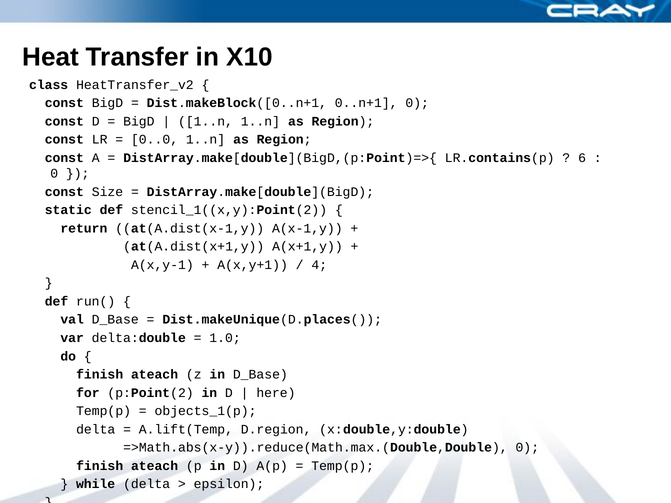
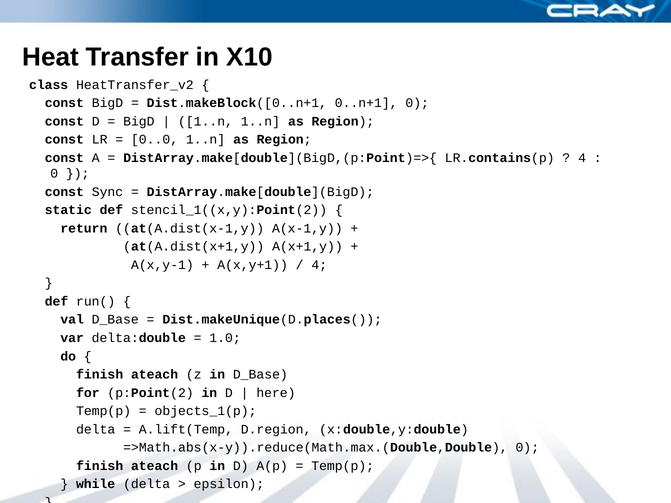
6 at (582, 158): 6 -> 4
Size: Size -> Sync
